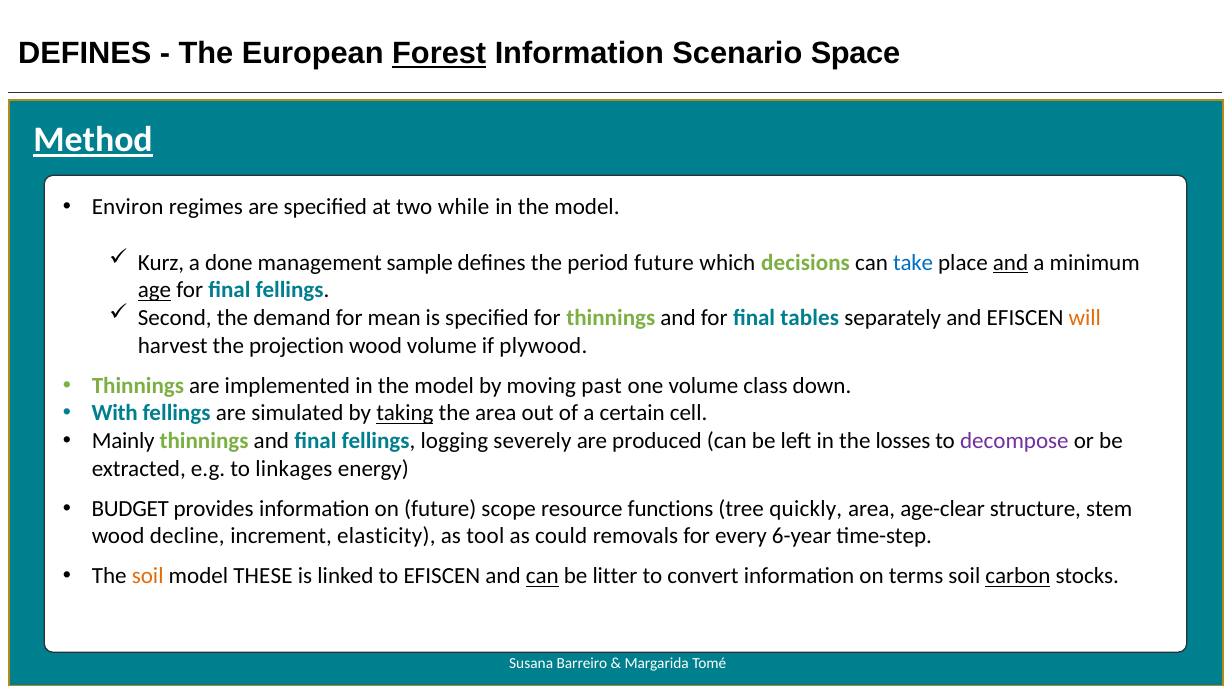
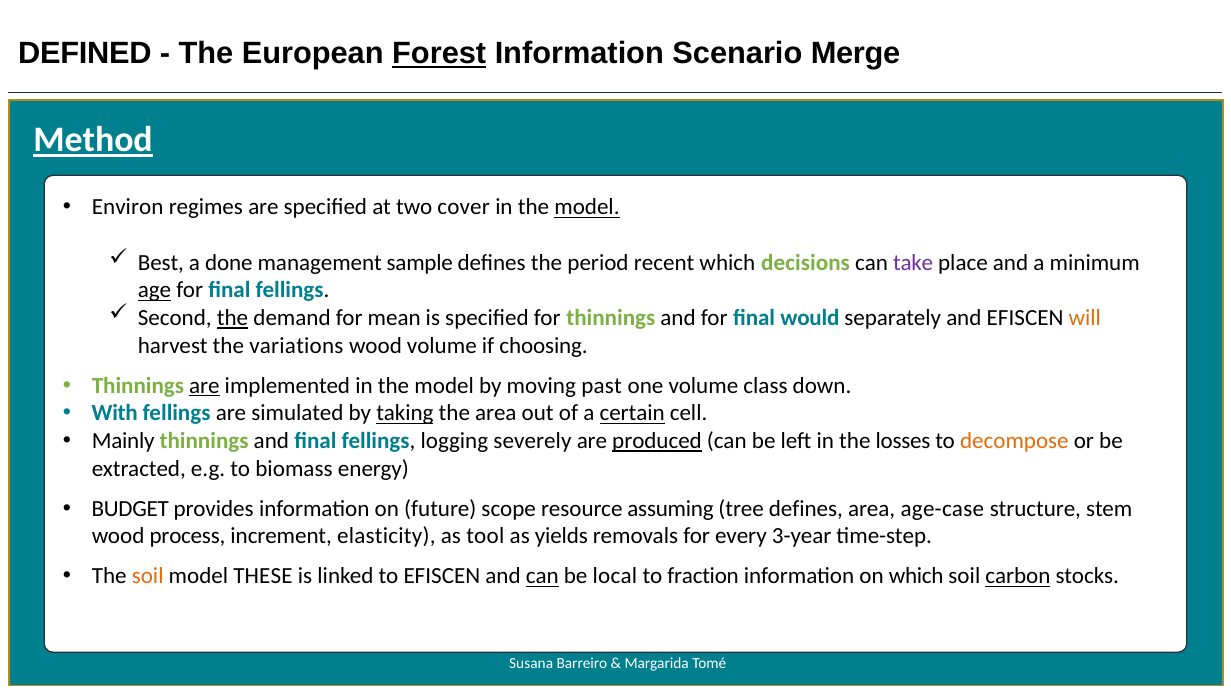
DEFINES at (85, 54): DEFINES -> DEFINED
Space: Space -> Merge
while: while -> cover
model at (587, 207) underline: none -> present
Kurz: Kurz -> Best
period future: future -> recent
take colour: blue -> purple
and at (1011, 263) underline: present -> none
the at (232, 318) underline: none -> present
tables: tables -> would
projection: projection -> variations
plywood: plywood -> choosing
are at (204, 386) underline: none -> present
certain underline: none -> present
produced underline: none -> present
decompose colour: purple -> orange
linkages: linkages -> biomass
functions: functions -> assuming
tree quickly: quickly -> defines
age-clear: age-clear -> age-case
decline: decline -> process
could: could -> yields
6-year: 6-year -> 3-year
litter: litter -> local
convert: convert -> fraction
on terms: terms -> which
